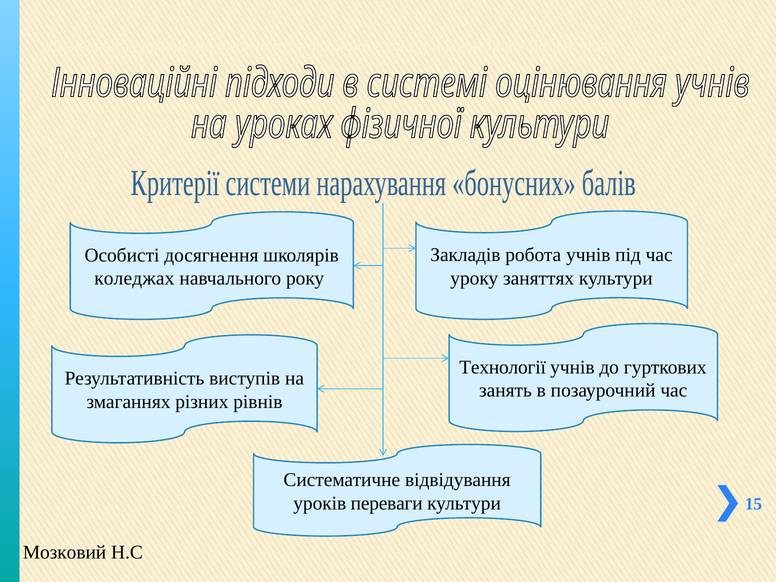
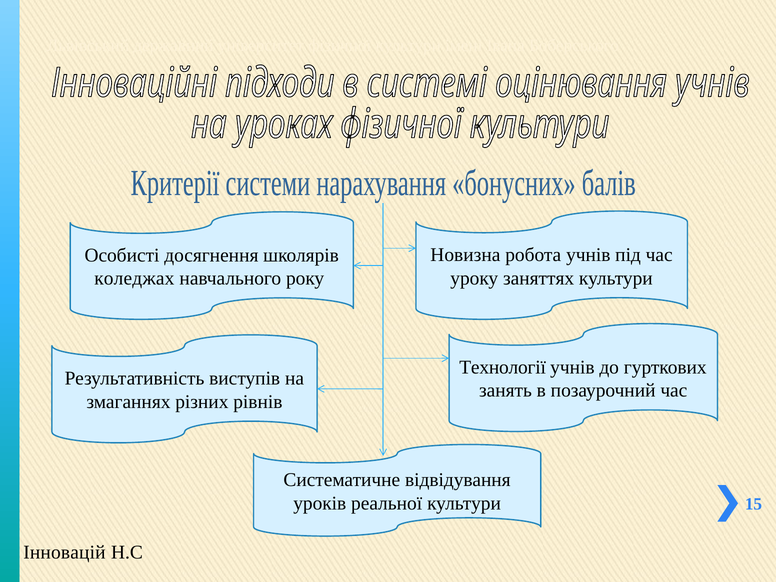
Закладів: Закладів -> Новизна
переваги: переваги -> реальної
Мозковий: Мозковий -> Інновацій
